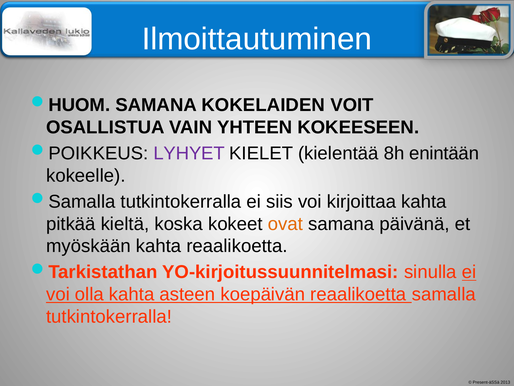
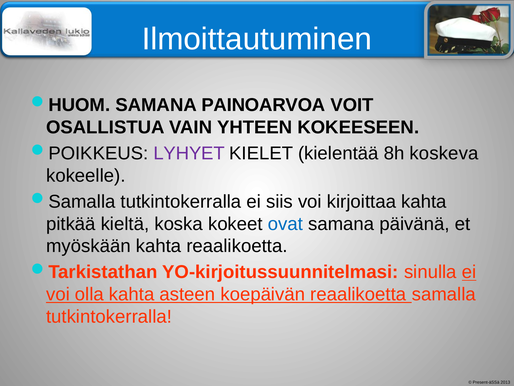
KOKELAIDEN: KOKELAIDEN -> PAINOARVOA
enintään: enintään -> koskeva
ovat colour: orange -> blue
